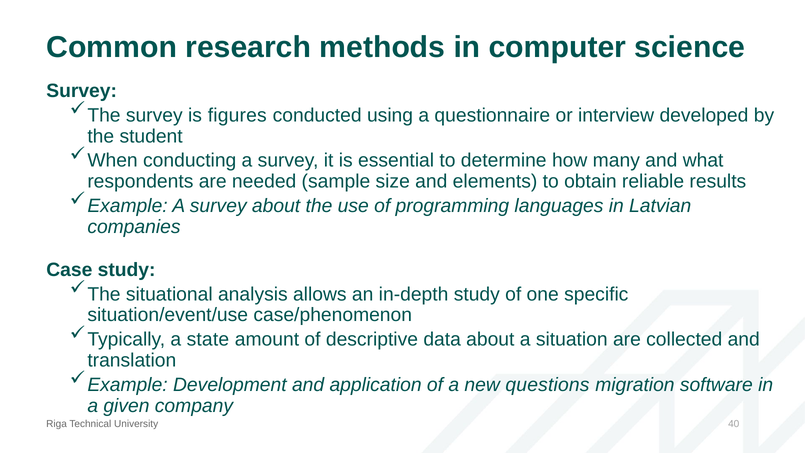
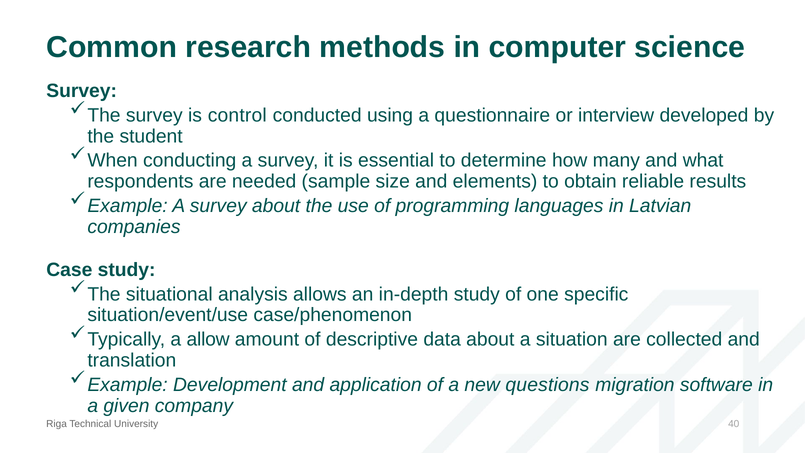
figures: figures -> control
state: state -> allow
